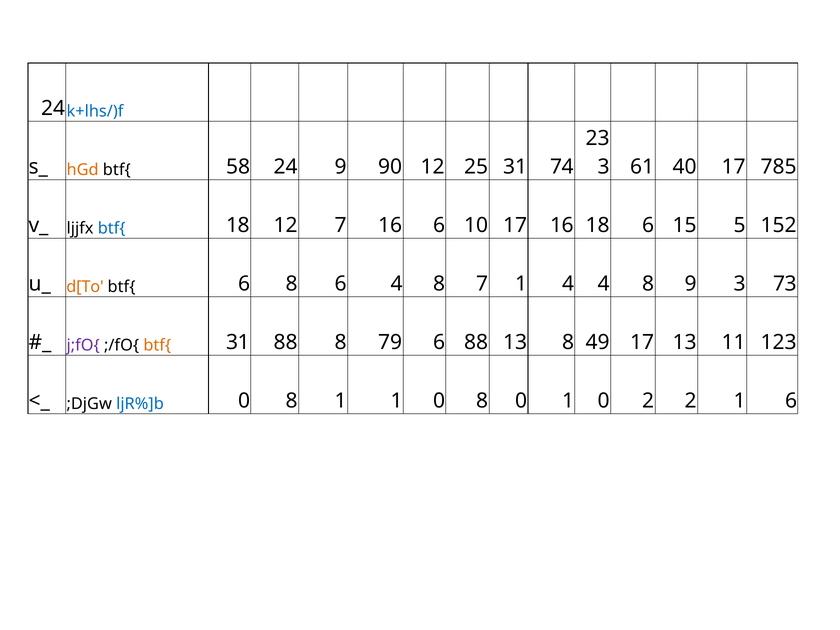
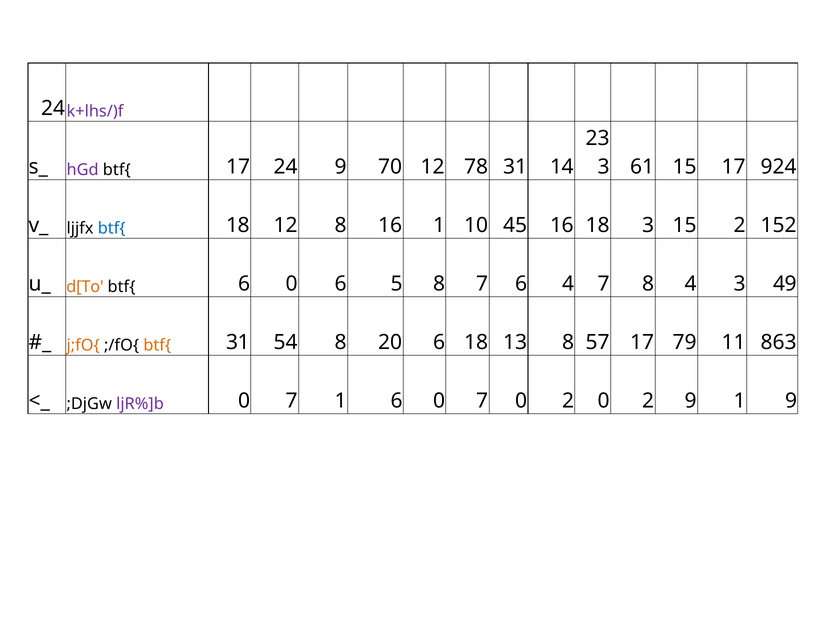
k+lhs/)f colour: blue -> purple
hGd colour: orange -> purple
btf{ 58: 58 -> 17
90: 90 -> 70
25: 25 -> 78
74: 74 -> 14
61 40: 40 -> 15
785: 785 -> 924
12 7: 7 -> 8
16 6: 6 -> 1
10 17: 17 -> 45
18 6: 6 -> 3
15 5: 5 -> 2
btf{ 6 8: 8 -> 0
6 4: 4 -> 5
7 1: 1 -> 6
4 4: 4 -> 7
8 9: 9 -> 4
73: 73 -> 49
j;fO{ colour: purple -> orange
31 88: 88 -> 54
79: 79 -> 20
6 88: 88 -> 18
49: 49 -> 57
17 13: 13 -> 79
123: 123 -> 863
ljR%]b colour: blue -> purple
8 at (292, 401): 8 -> 7
1 1: 1 -> 6
8 at (482, 401): 8 -> 7
1 at (568, 401): 1 -> 2
2 2: 2 -> 9
1 6: 6 -> 9
